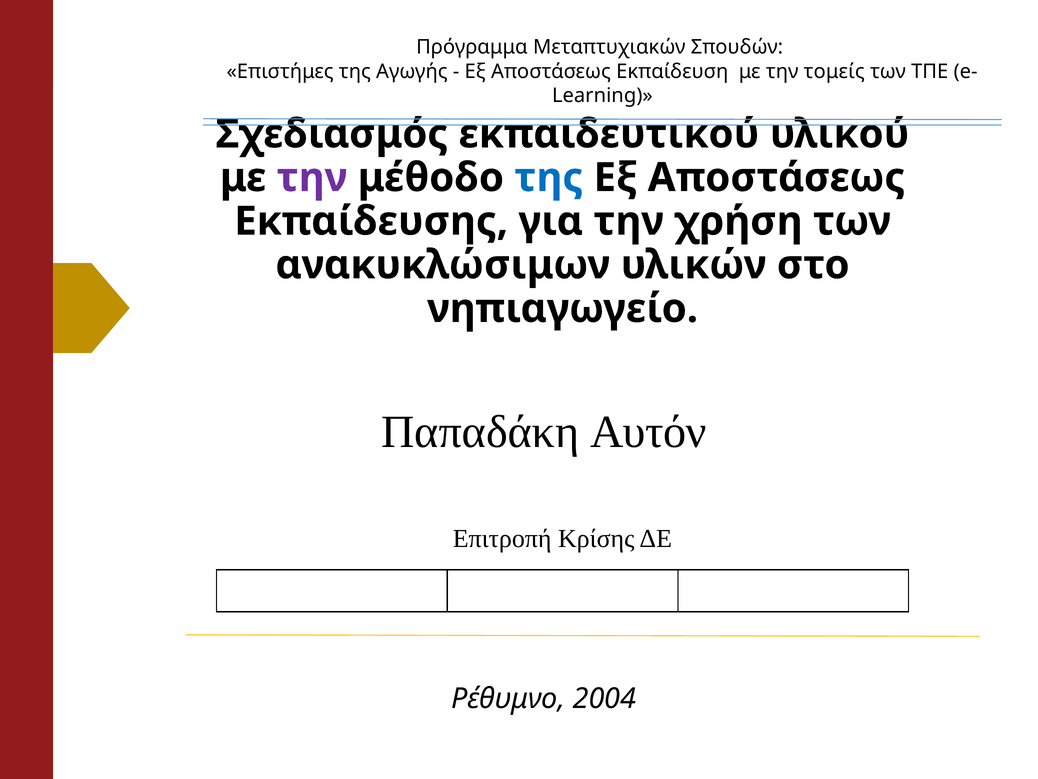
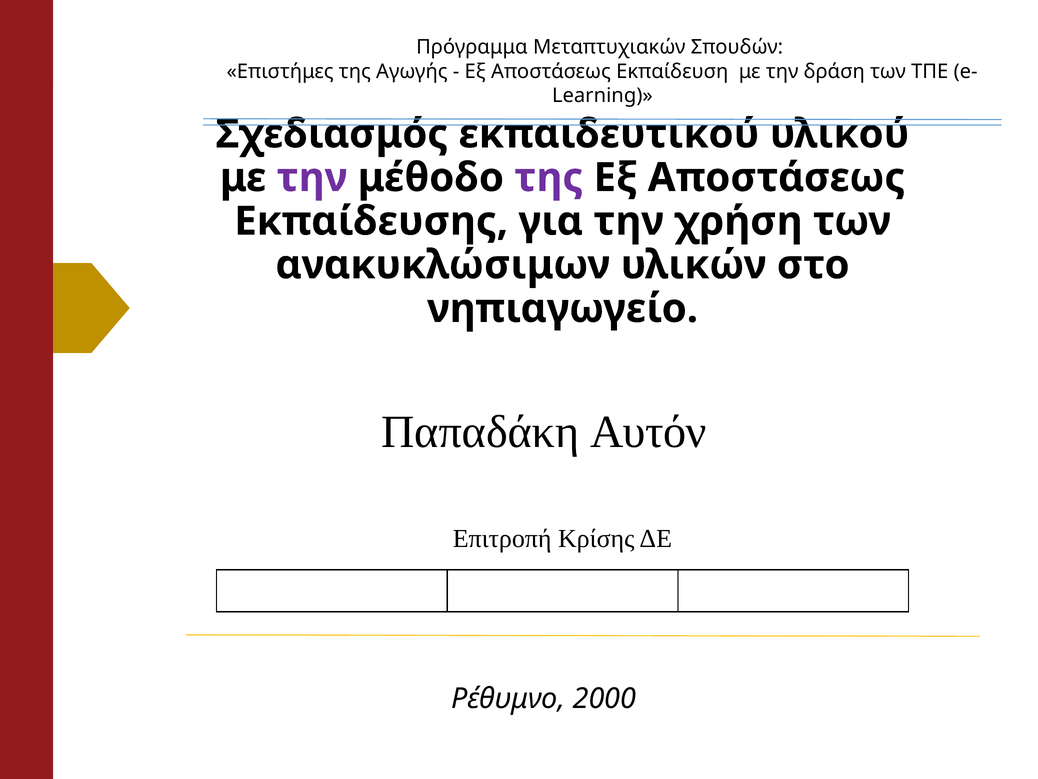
τομείς: τομείς -> δράση
της at (549, 178) colour: blue -> purple
2004: 2004 -> 2000
